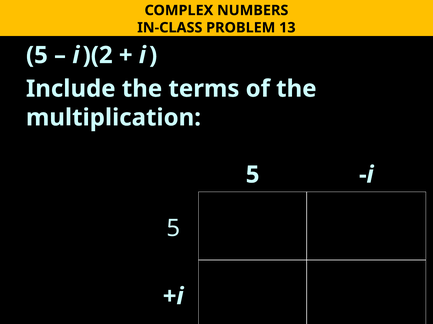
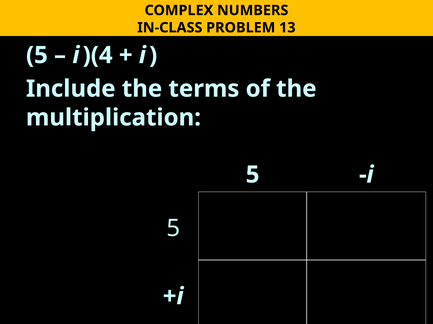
)(2: )(2 -> )(4
